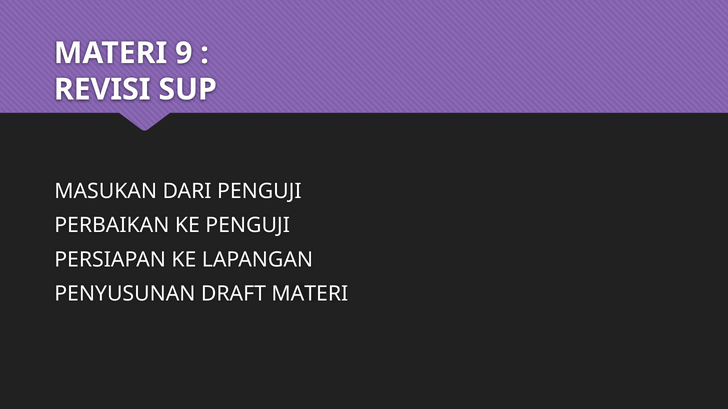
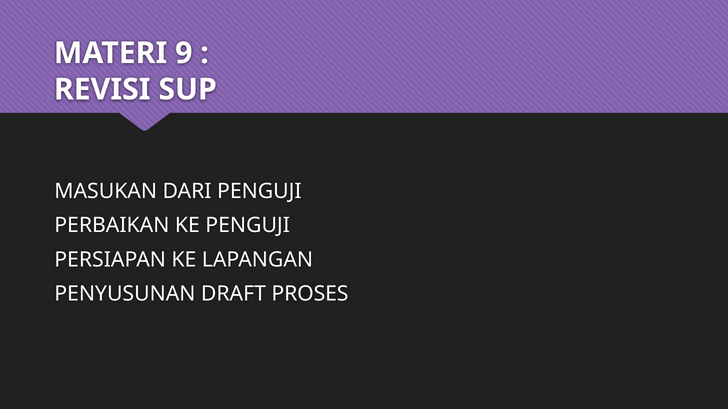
DRAFT MATERI: MATERI -> PROSES
